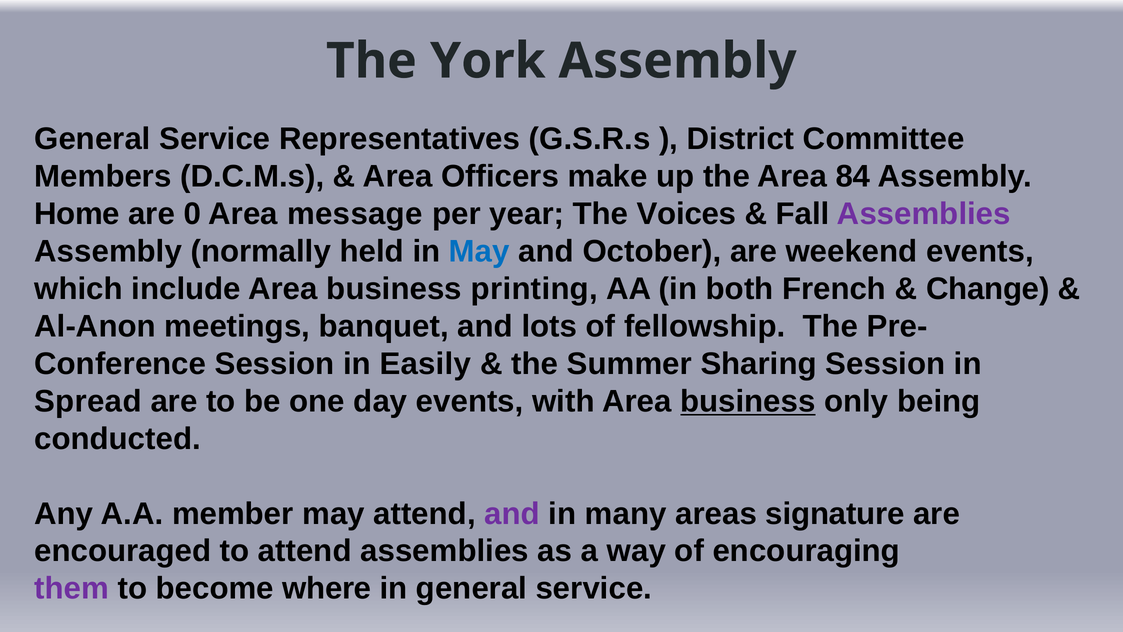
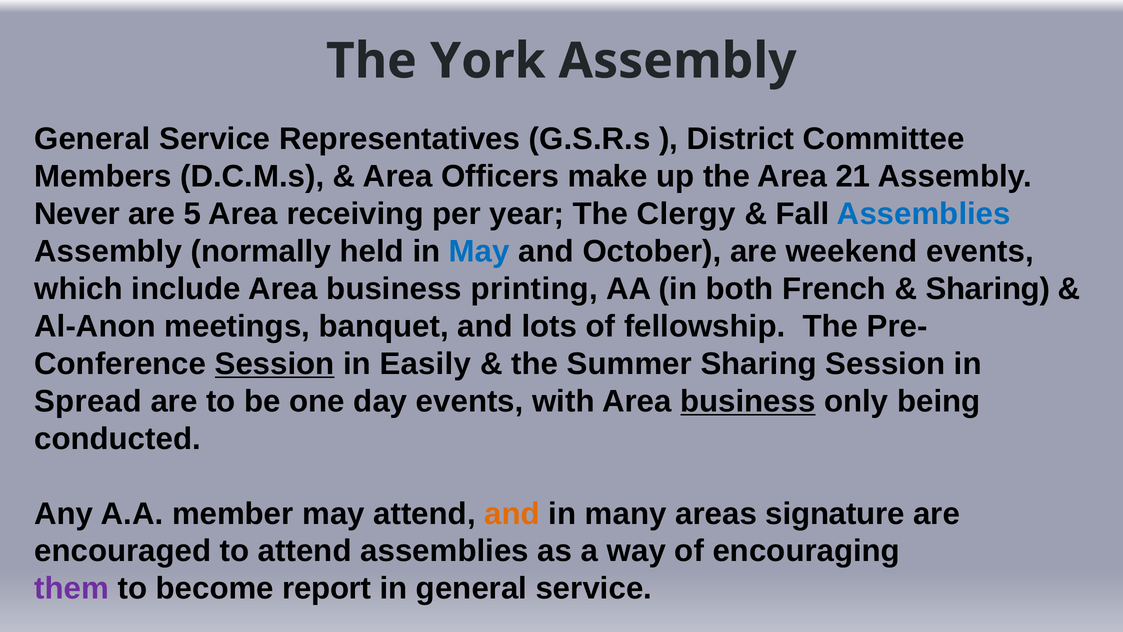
84: 84 -> 21
Home: Home -> Never
0: 0 -> 5
message: message -> receiving
Voices: Voices -> Clergy
Assemblies at (924, 214) colour: purple -> blue
Change at (988, 289): Change -> Sharing
Session at (275, 364) underline: none -> present
and at (512, 513) colour: purple -> orange
where: where -> report
